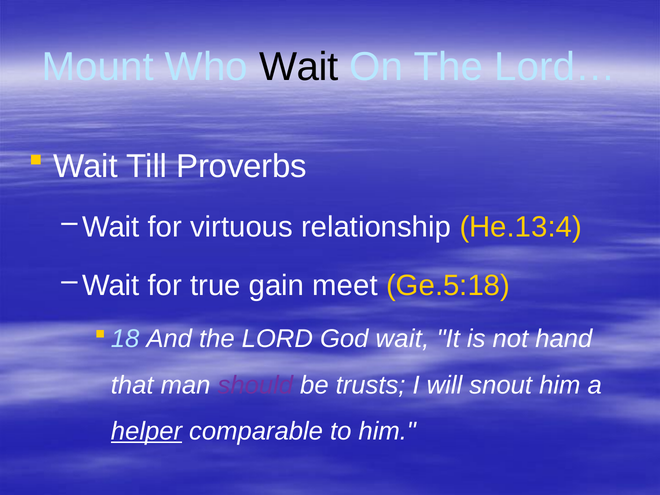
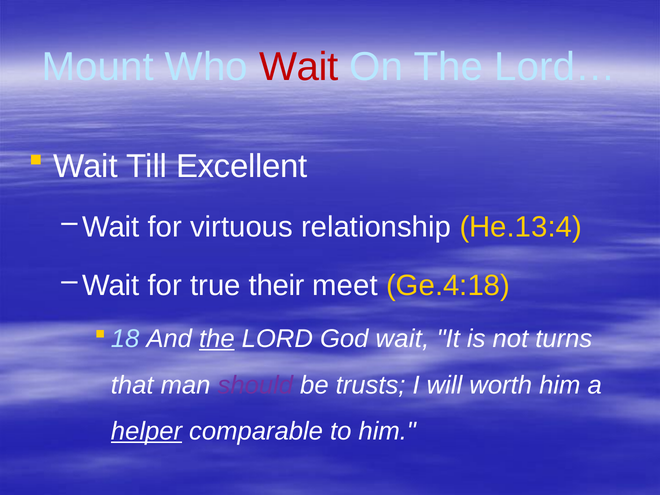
Wait at (299, 67) colour: black -> red
Proverbs: Proverbs -> Excellent
gain: gain -> their
Ge.5:18: Ge.5:18 -> Ge.4:18
the at (217, 339) underline: none -> present
hand: hand -> turns
snout: snout -> worth
